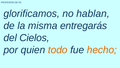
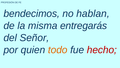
glorificamos: glorificamos -> bendecimos
Cielos: Cielos -> Señor
hecho colour: orange -> red
